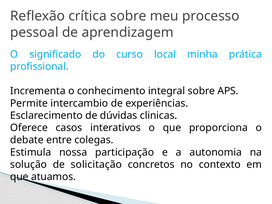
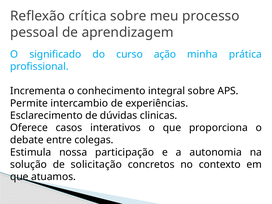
local: local -> ação
